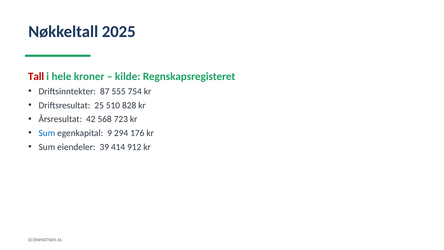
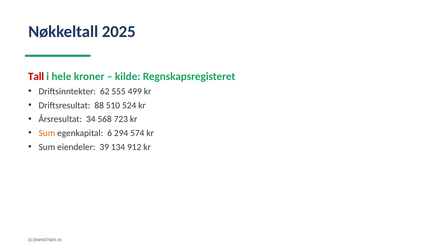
87: 87 -> 62
754: 754 -> 499
25: 25 -> 88
828: 828 -> 524
42: 42 -> 34
Sum at (47, 133) colour: blue -> orange
9: 9 -> 6
176: 176 -> 574
414: 414 -> 134
